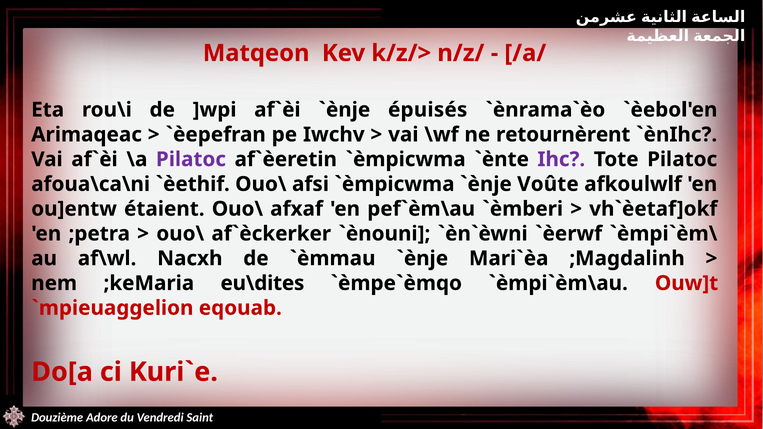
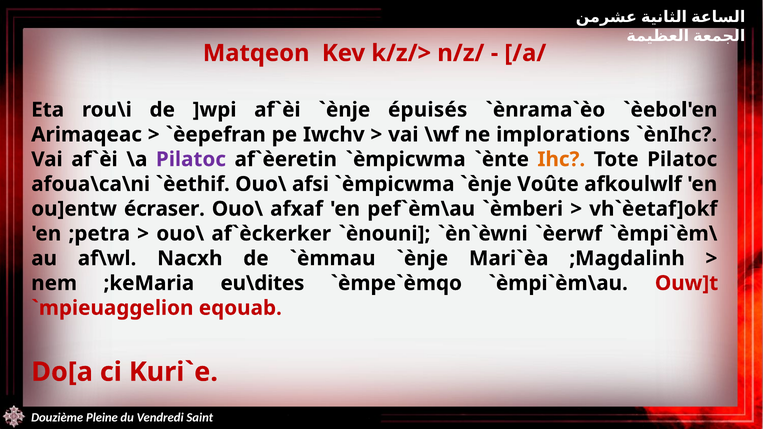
retournèrent: retournèrent -> implorations
Ihc colour: purple -> orange
étaient: étaient -> écraser
Adore: Adore -> Pleine
